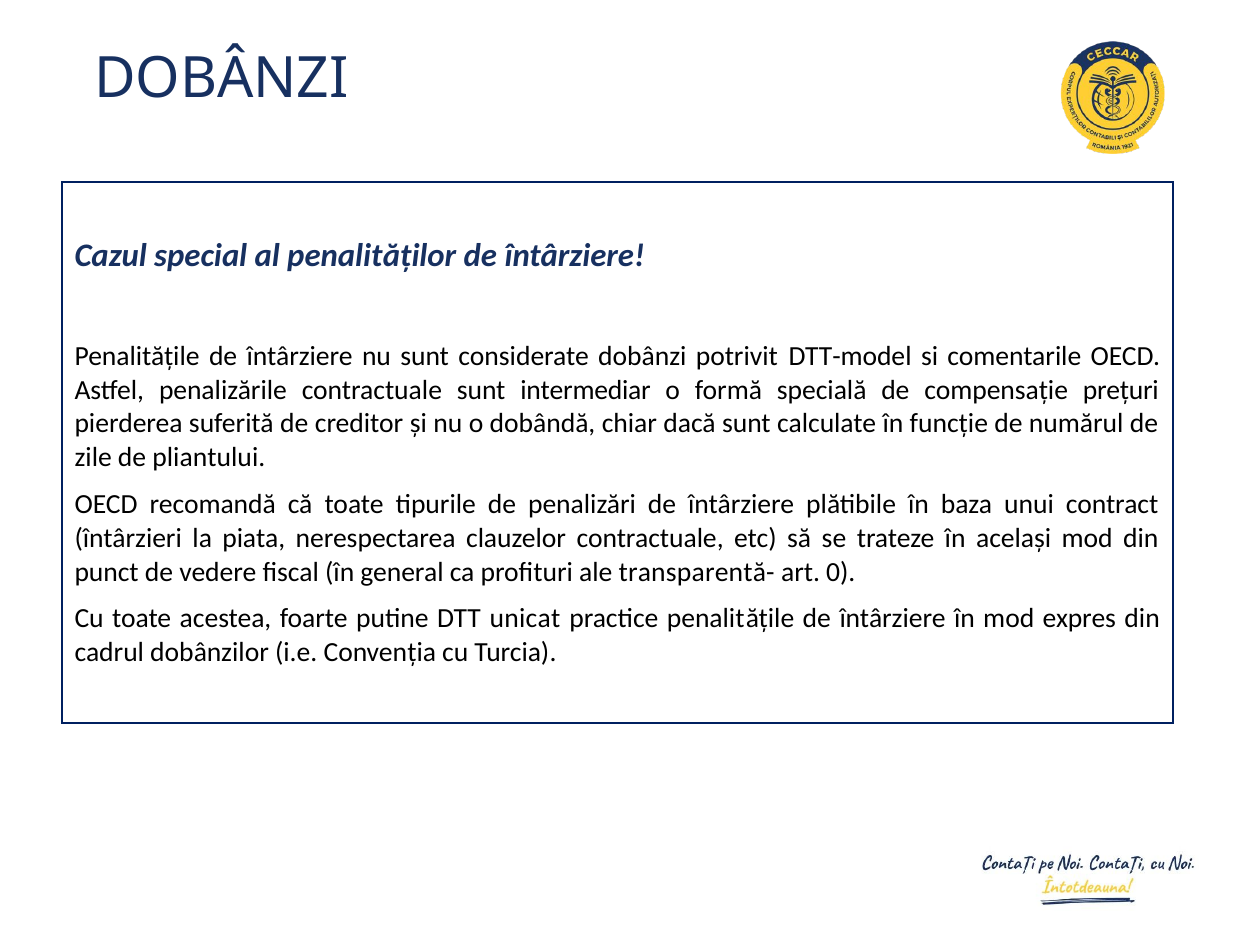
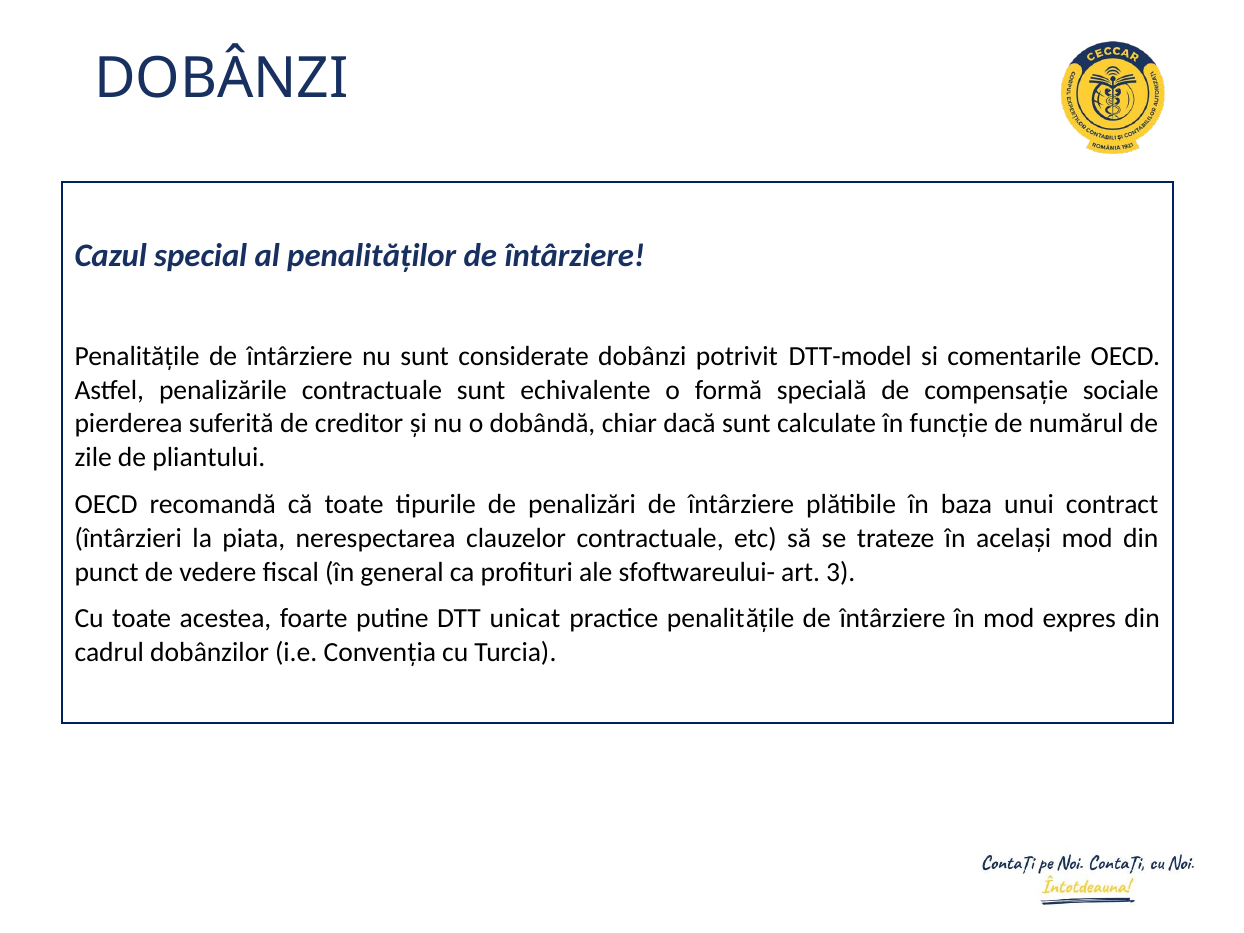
intermediar: intermediar -> echivalente
prețuri: prețuri -> sociale
transparentă-: transparentă- -> sfoftwareului-
0: 0 -> 3
